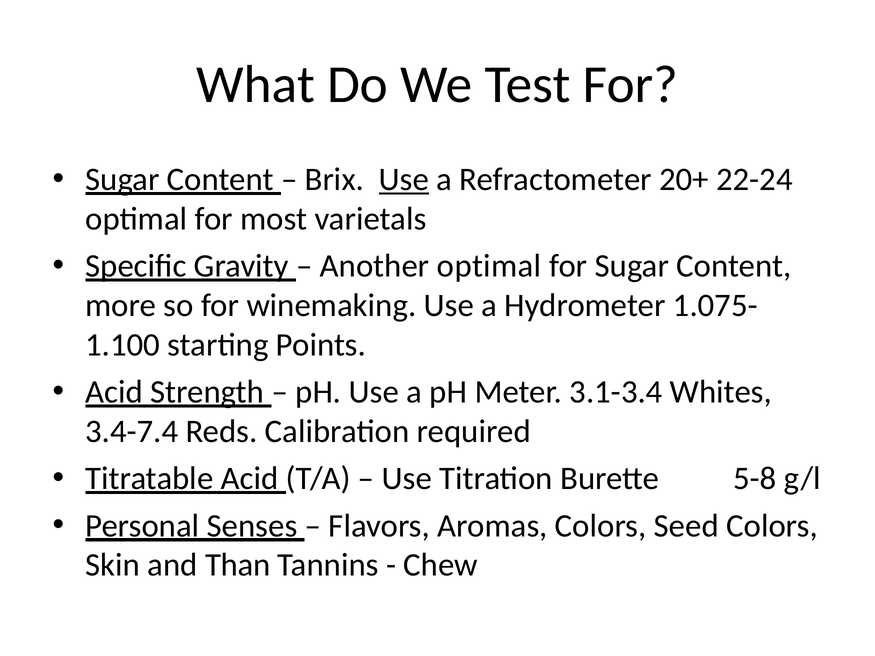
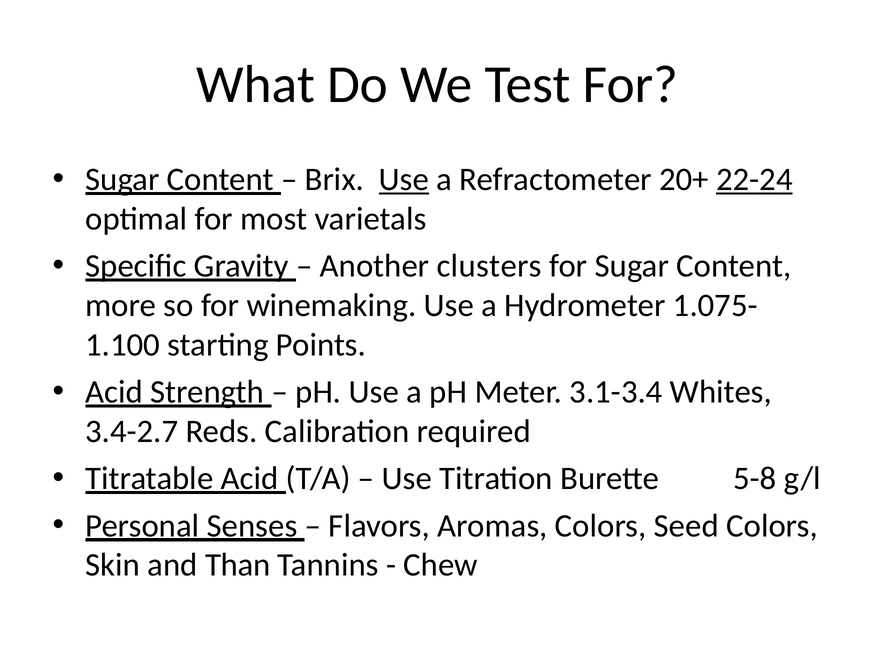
22-24 underline: none -> present
Another optimal: optimal -> clusters
3.4-7.4: 3.4-7.4 -> 3.4-2.7
